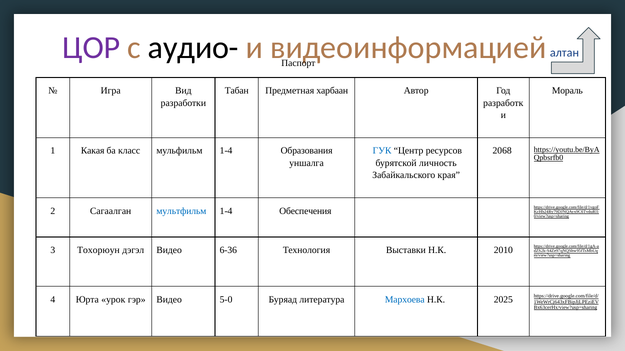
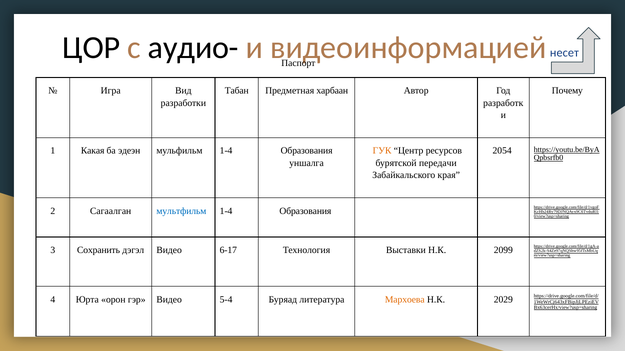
ЦОР colour: purple -> black
алтан: алтан -> несет
Мораль: Мораль -> Почему
класс: класс -> эдеэн
ГУК colour: blue -> orange
2068: 2068 -> 2054
личность: личность -> передачи
Обеспечения at (305, 211): Обеспечения -> Образования
Тохорюун: Тохорюун -> Сохранить
6-36: 6-36 -> 6-17
2010: 2010 -> 2099
урок: урок -> орон
5-0: 5-0 -> 5-4
Мархоева colour: blue -> orange
2025: 2025 -> 2029
